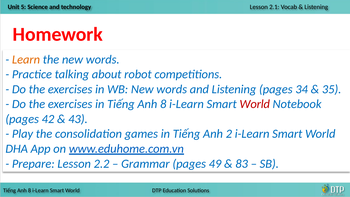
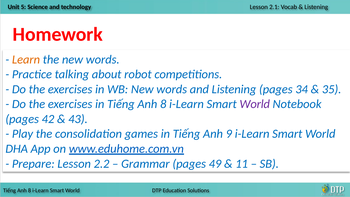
World at (255, 104) colour: red -> purple
2: 2 -> 9
83: 83 -> 11
